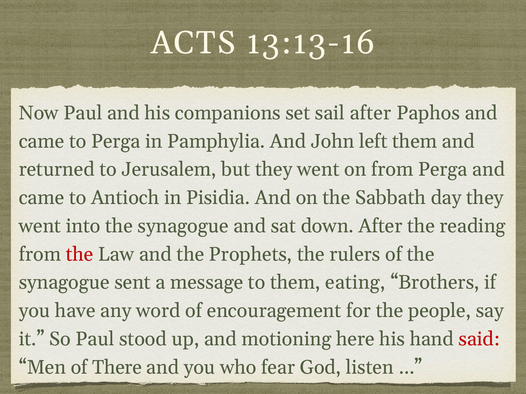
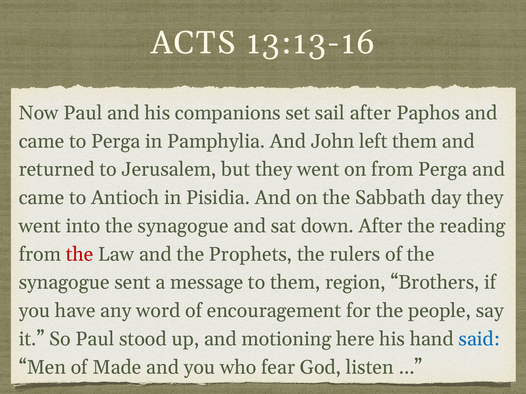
eating: eating -> region
said colour: red -> blue
There: There -> Made
